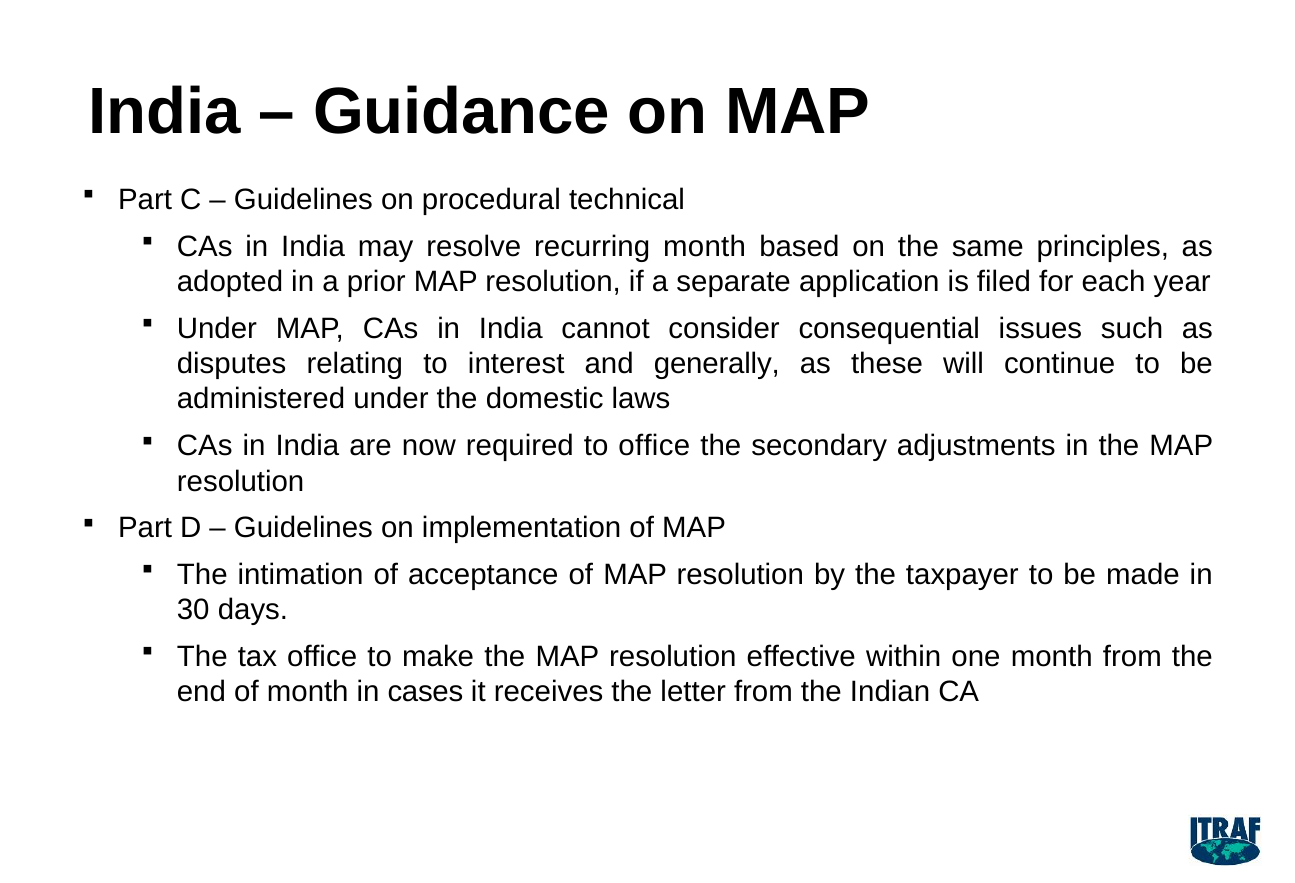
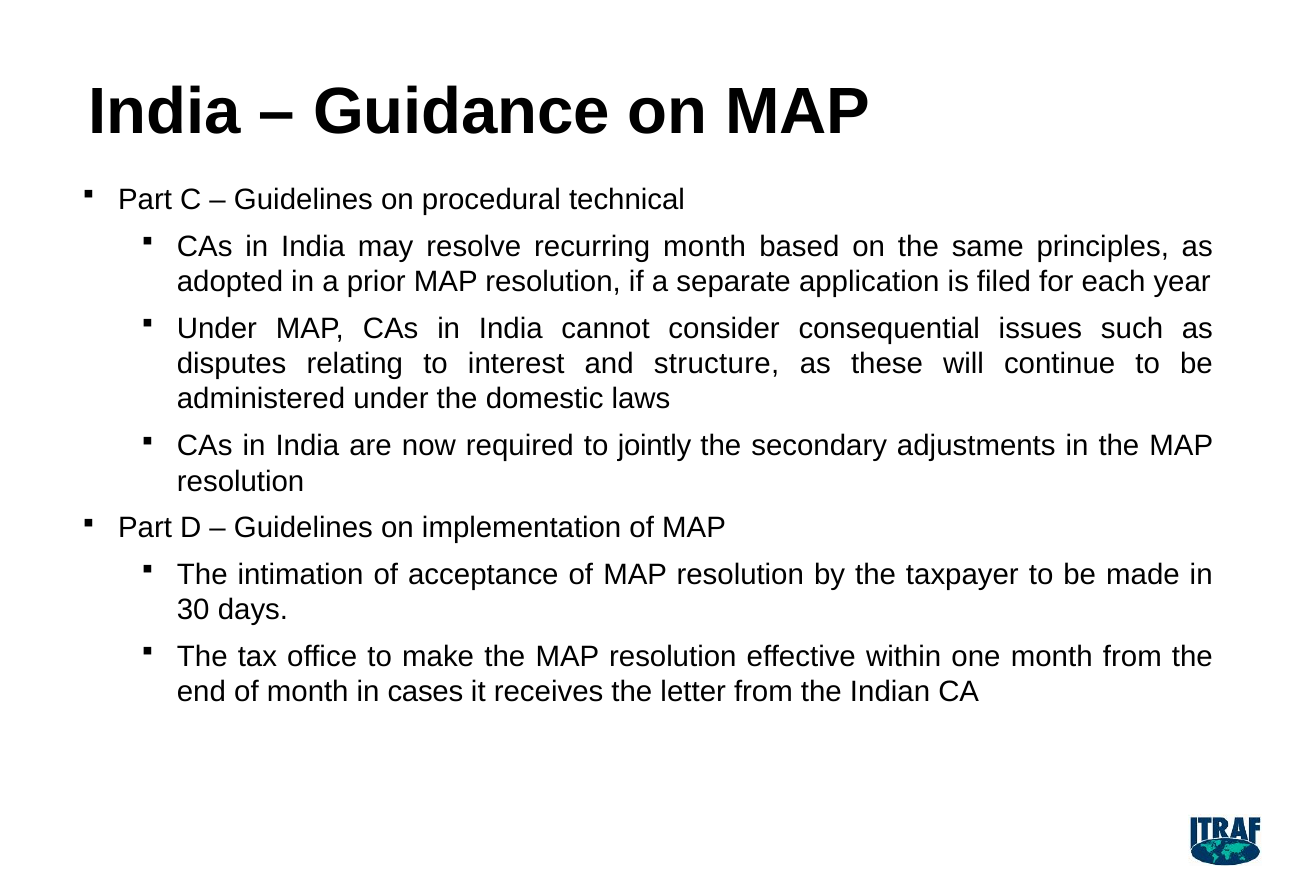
generally: generally -> structure
to office: office -> jointly
